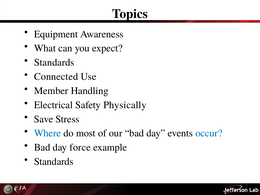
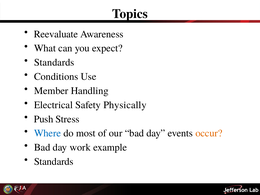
Equipment: Equipment -> Reevaluate
Connected: Connected -> Conditions
Save: Save -> Push
occur colour: blue -> orange
force: force -> work
